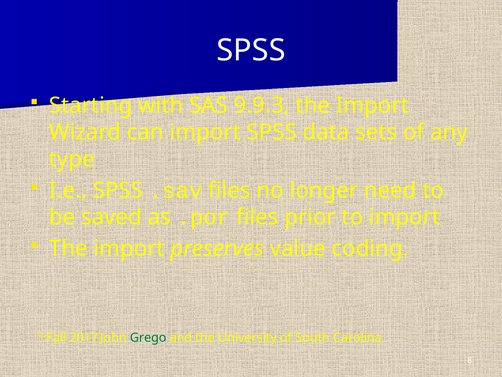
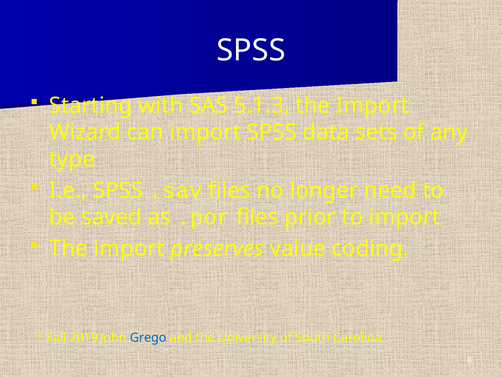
9.9.3: 9.9.3 -> 5.1.3
2017: 2017 -> 2019
Grego colour: green -> blue
